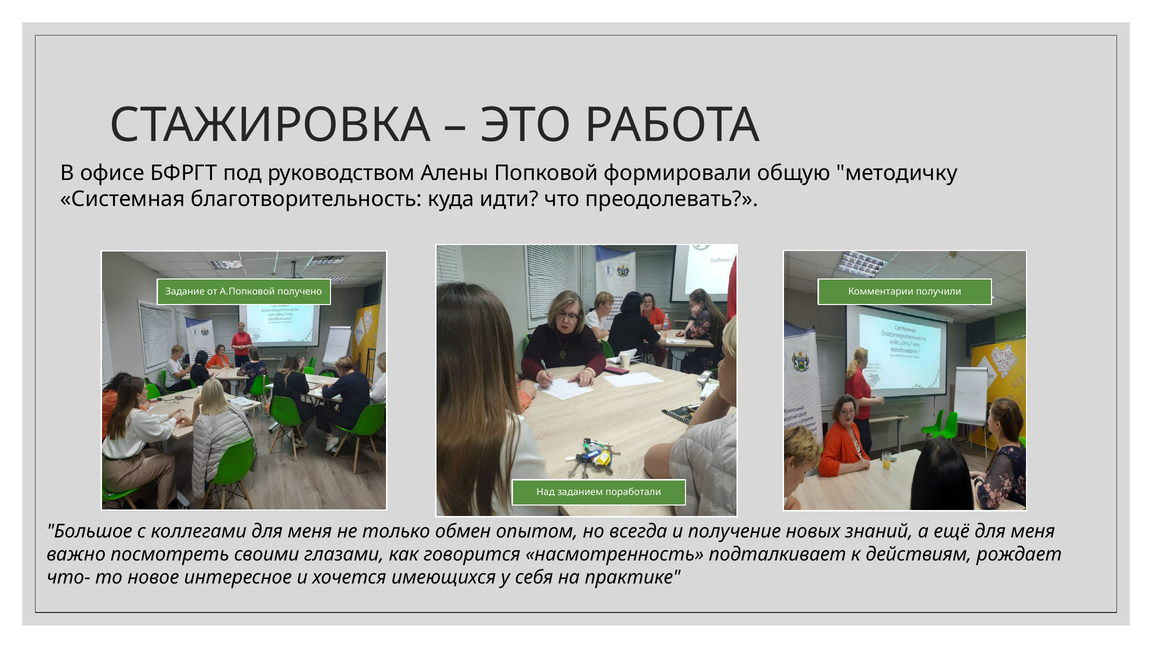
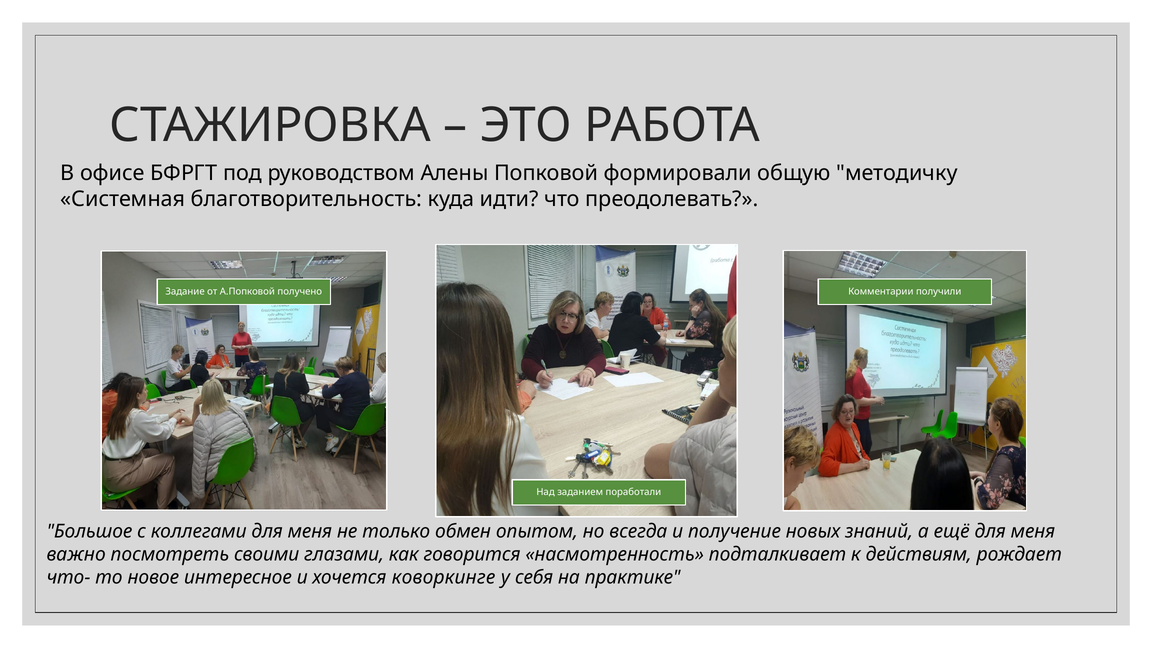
имеющихся: имеющихся -> коворкинге
